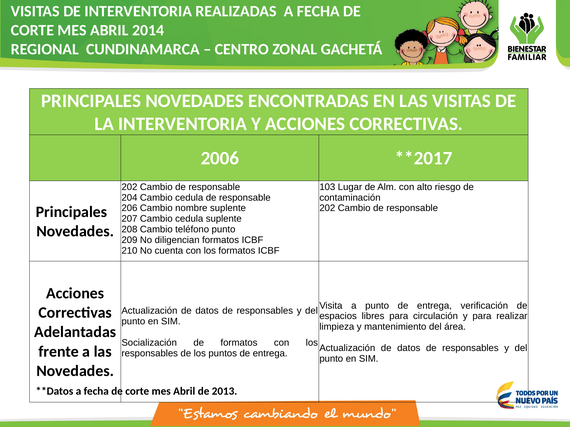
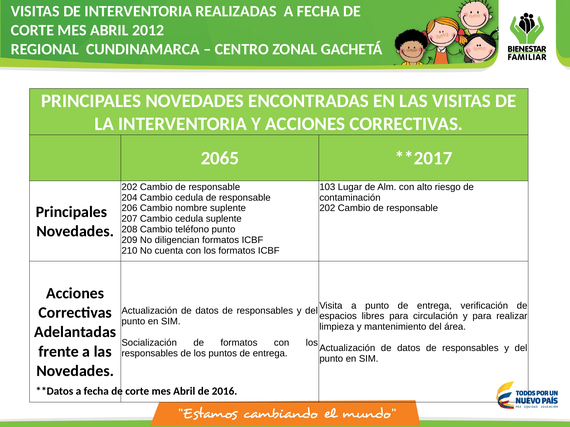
2014: 2014 -> 2012
2006: 2006 -> 2065
2013: 2013 -> 2016
